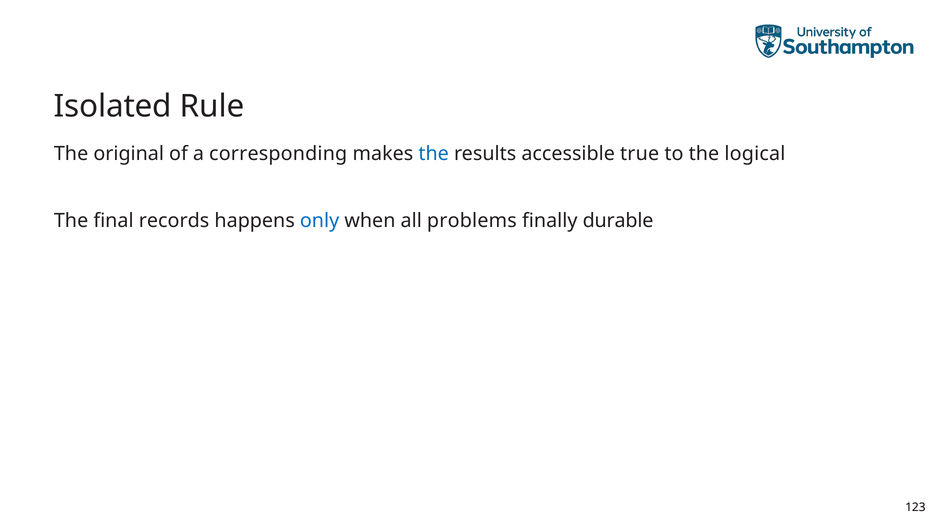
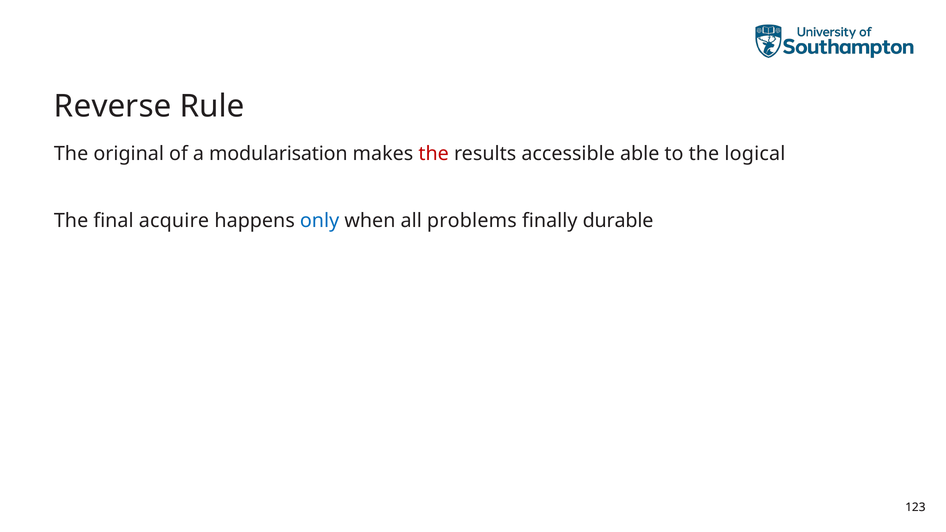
Isolated: Isolated -> Reverse
corresponding: corresponding -> modularisation
the at (434, 154) colour: blue -> red
true: true -> able
records: records -> acquire
